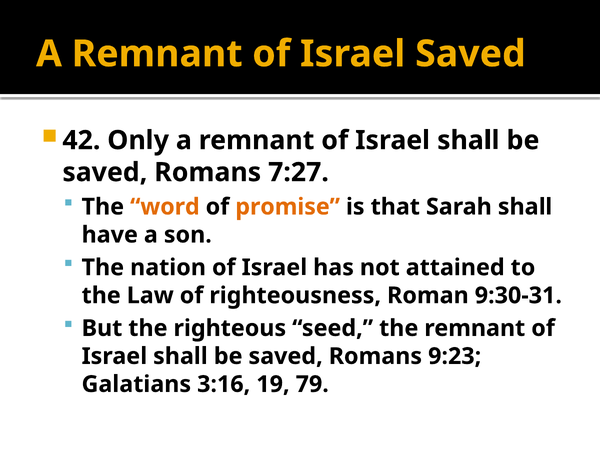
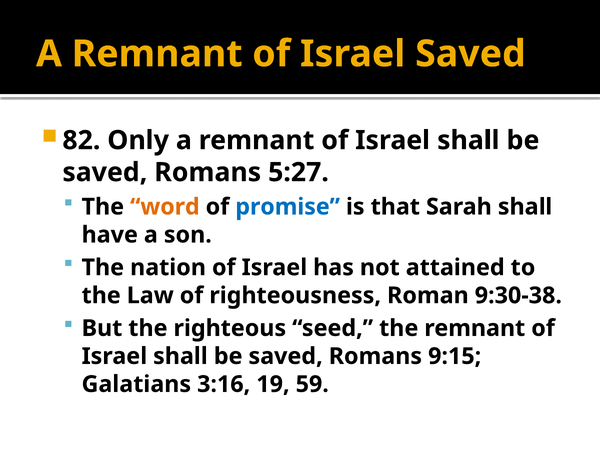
42: 42 -> 82
7:27: 7:27 -> 5:27
promise colour: orange -> blue
9:30-31: 9:30-31 -> 9:30-38
9:23: 9:23 -> 9:15
79: 79 -> 59
